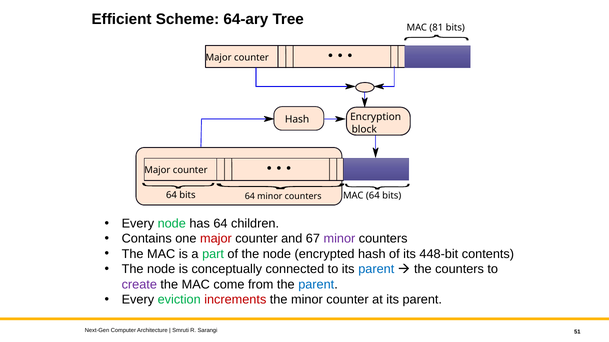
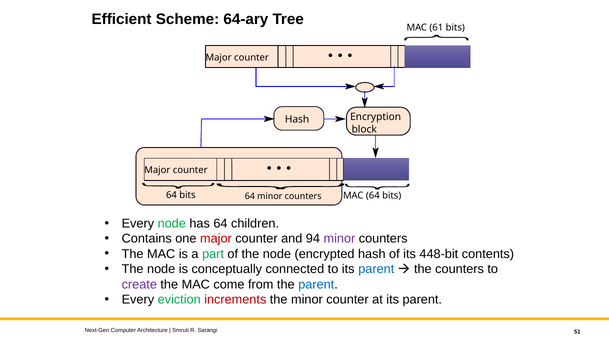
81: 81 -> 61
67: 67 -> 94
